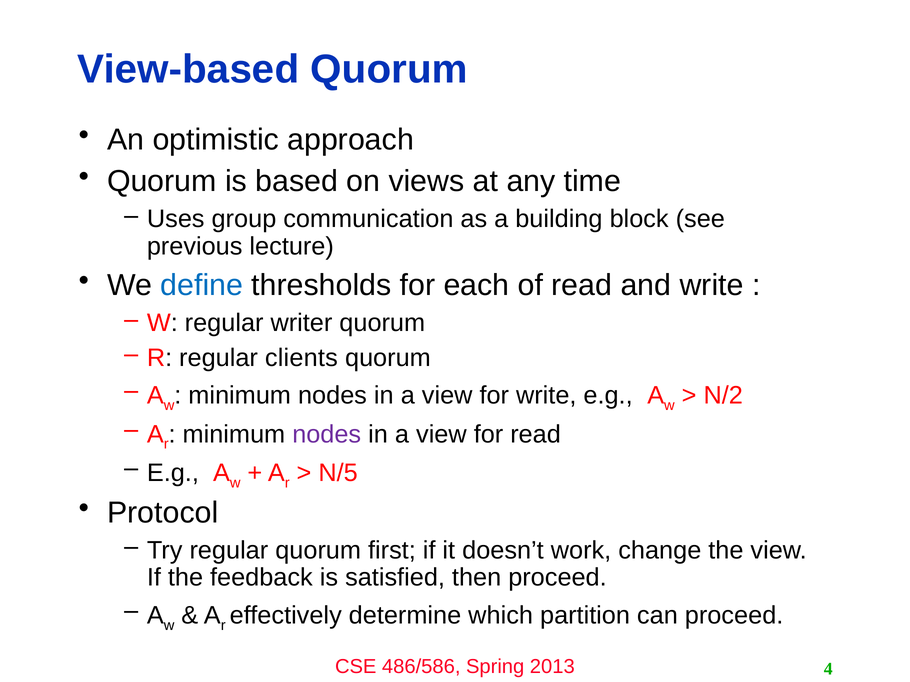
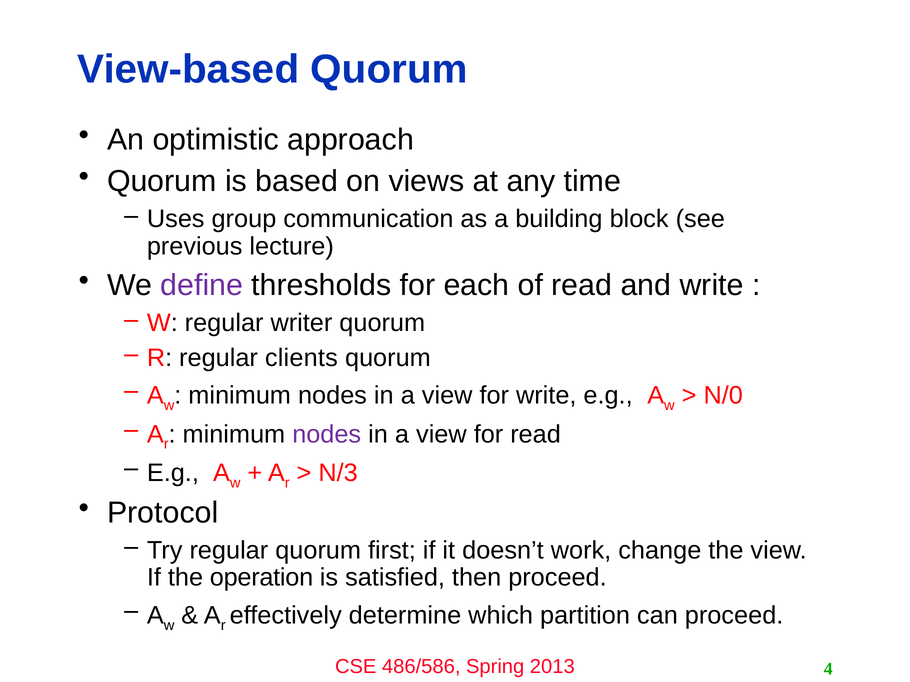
define colour: blue -> purple
N/2: N/2 -> N/0
N/5: N/5 -> N/3
feedback: feedback -> operation
